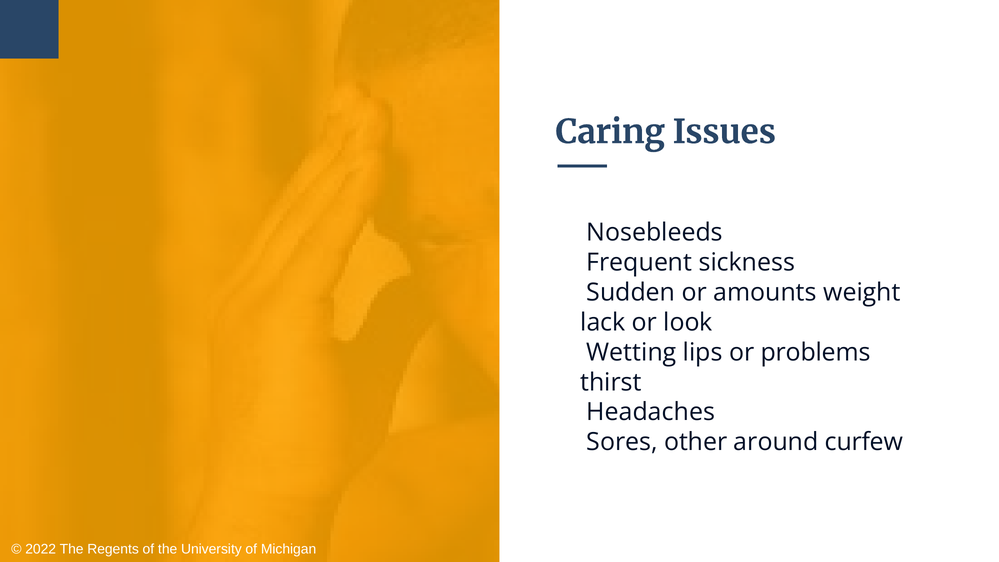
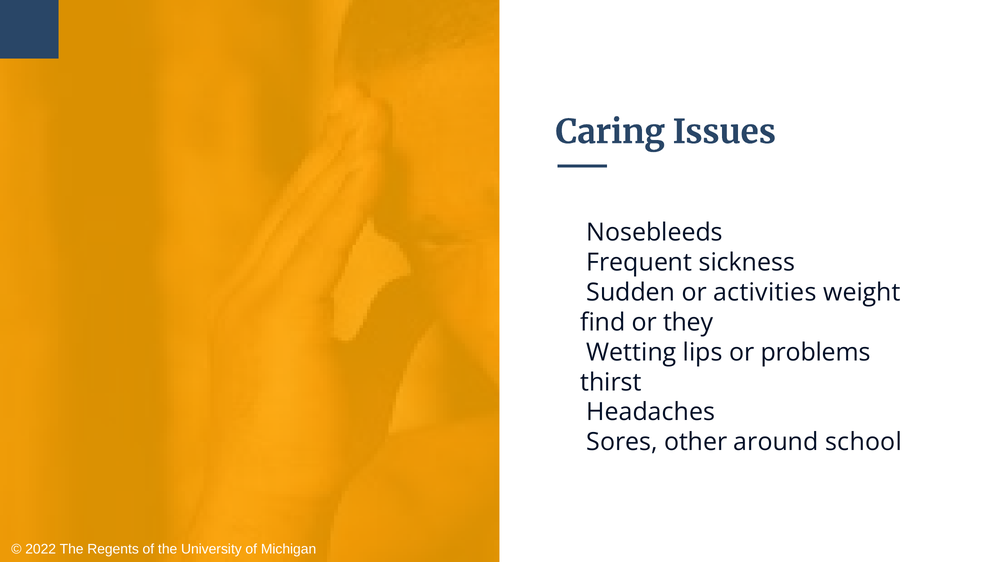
amounts: amounts -> activities
lack: lack -> find
look: look -> they
curfew: curfew -> school
